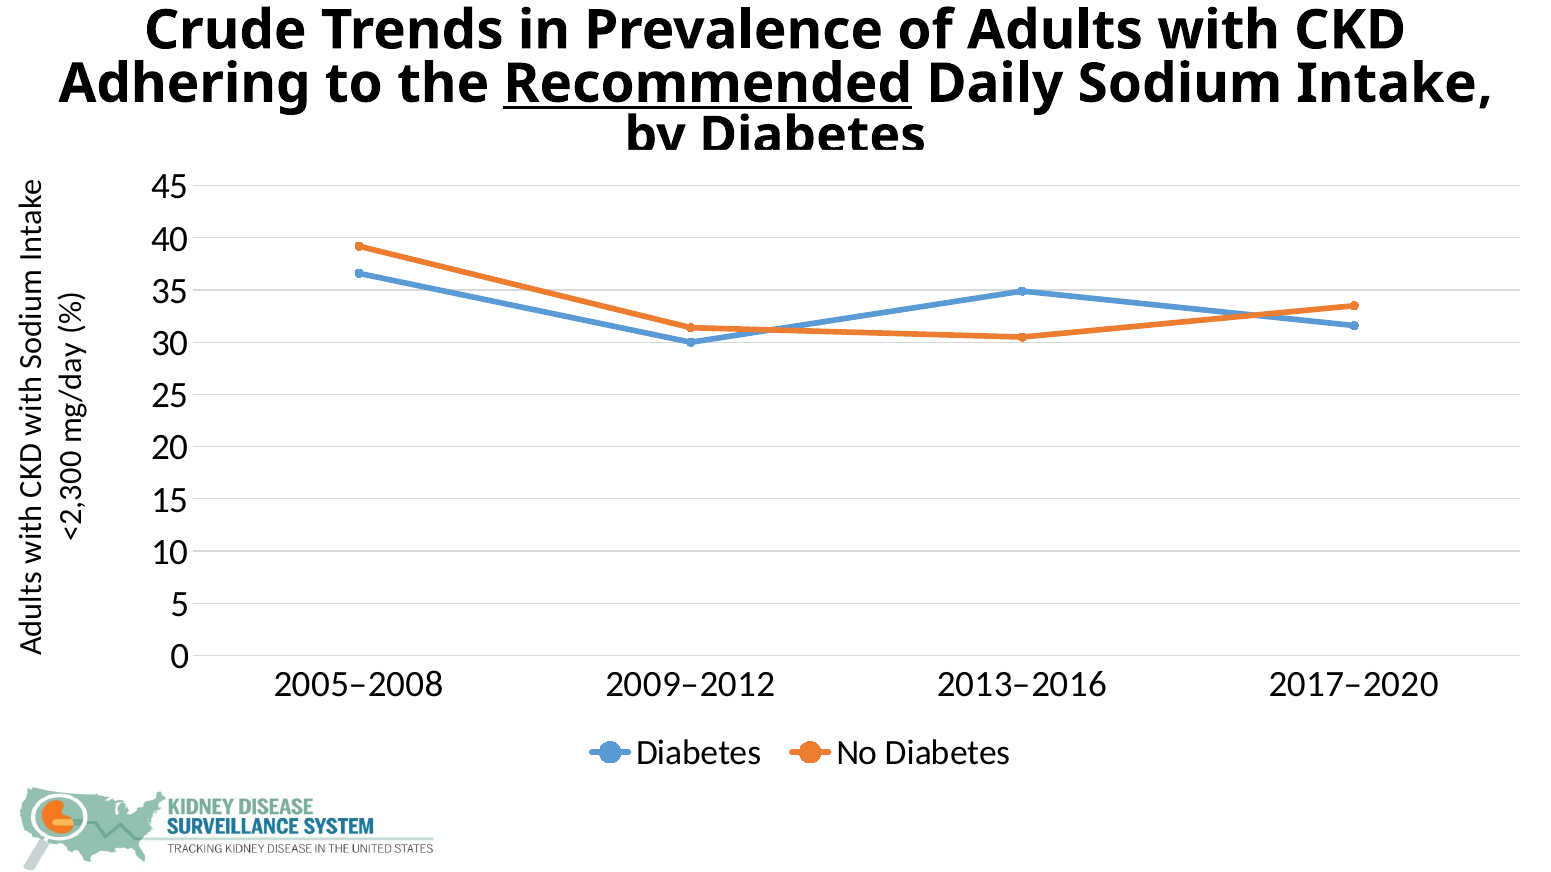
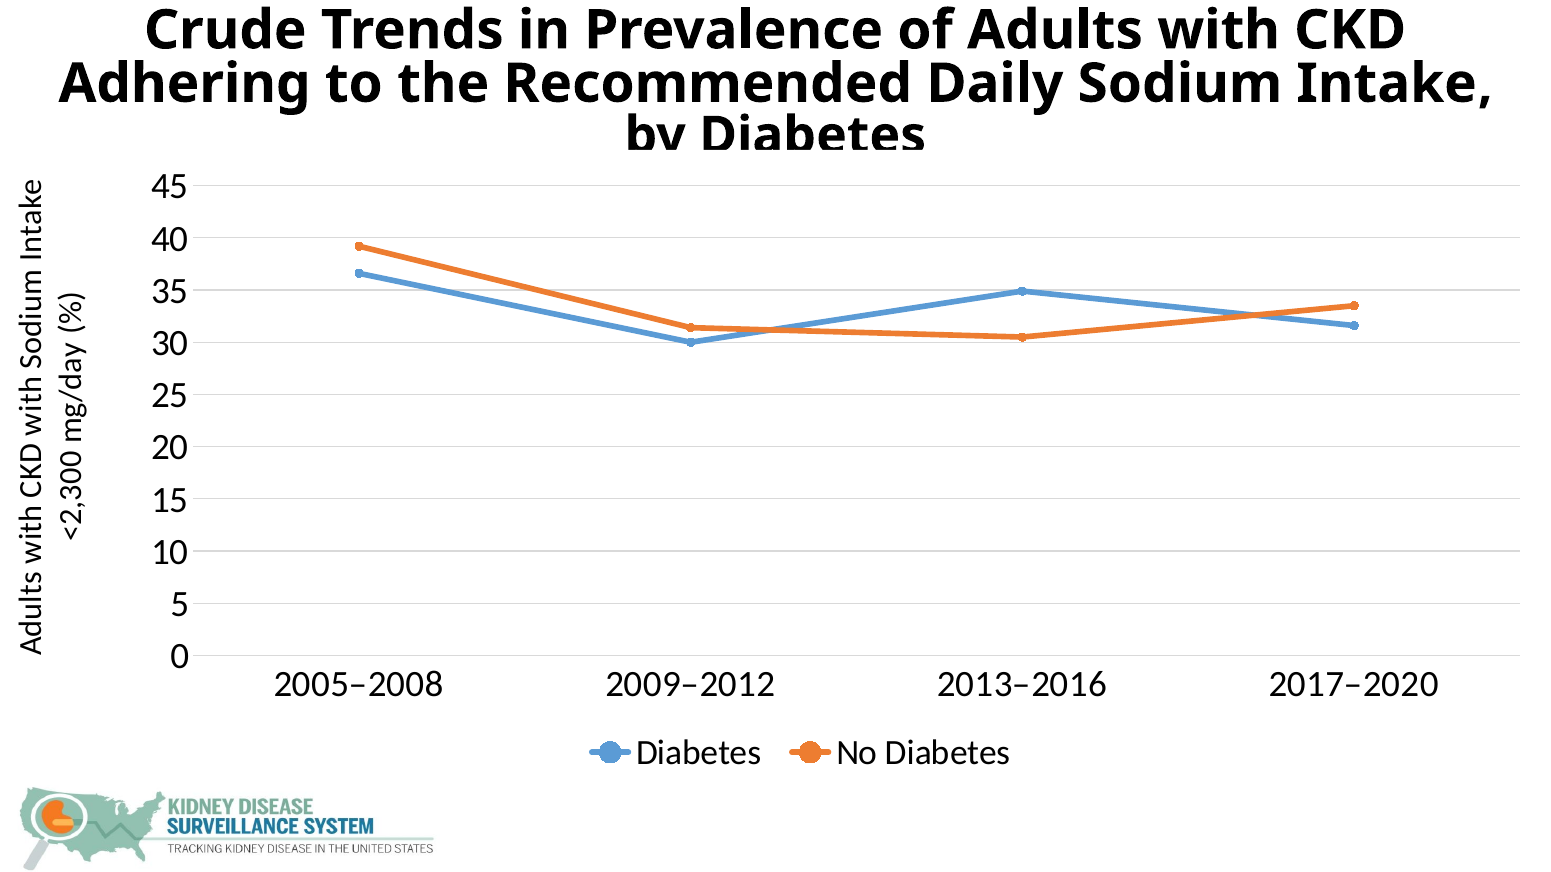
Recommended underline: present -> none
